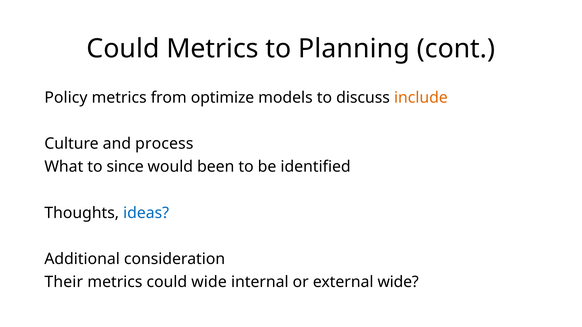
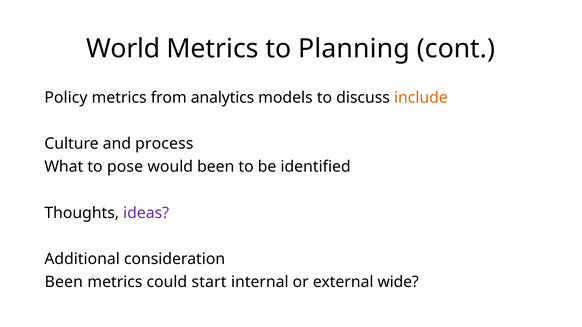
Could at (123, 49): Could -> World
optimize: optimize -> analytics
since: since -> pose
ideas colour: blue -> purple
Their at (64, 282): Their -> Been
could wide: wide -> start
